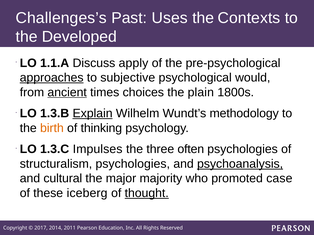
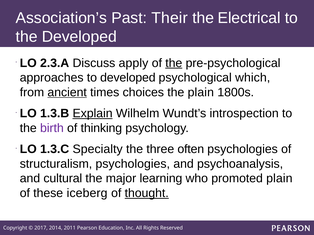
Challenges’s: Challenges’s -> Association’s
Uses: Uses -> Their
Contexts: Contexts -> Electrical
1.1.A: 1.1.A -> 2.3.A
the at (174, 63) underline: none -> present
approaches underline: present -> none
to subjective: subjective -> developed
would: would -> which
methodology: methodology -> introspection
birth colour: orange -> purple
Impulses: Impulses -> Specialty
psychoanalysis underline: present -> none
majority: majority -> learning
promoted case: case -> plain
